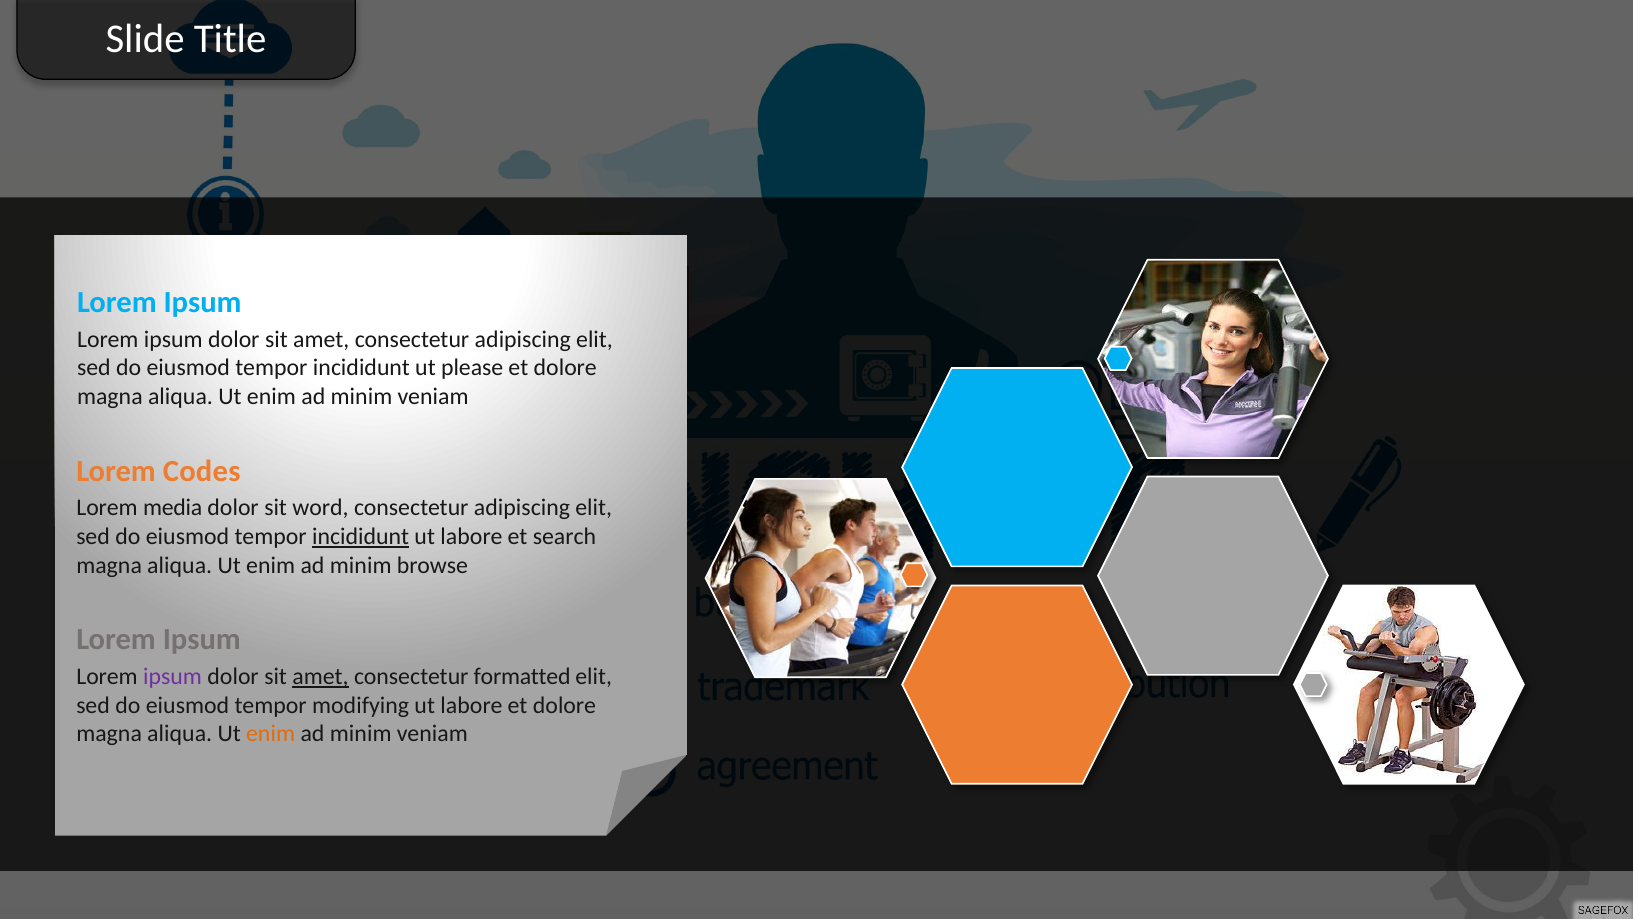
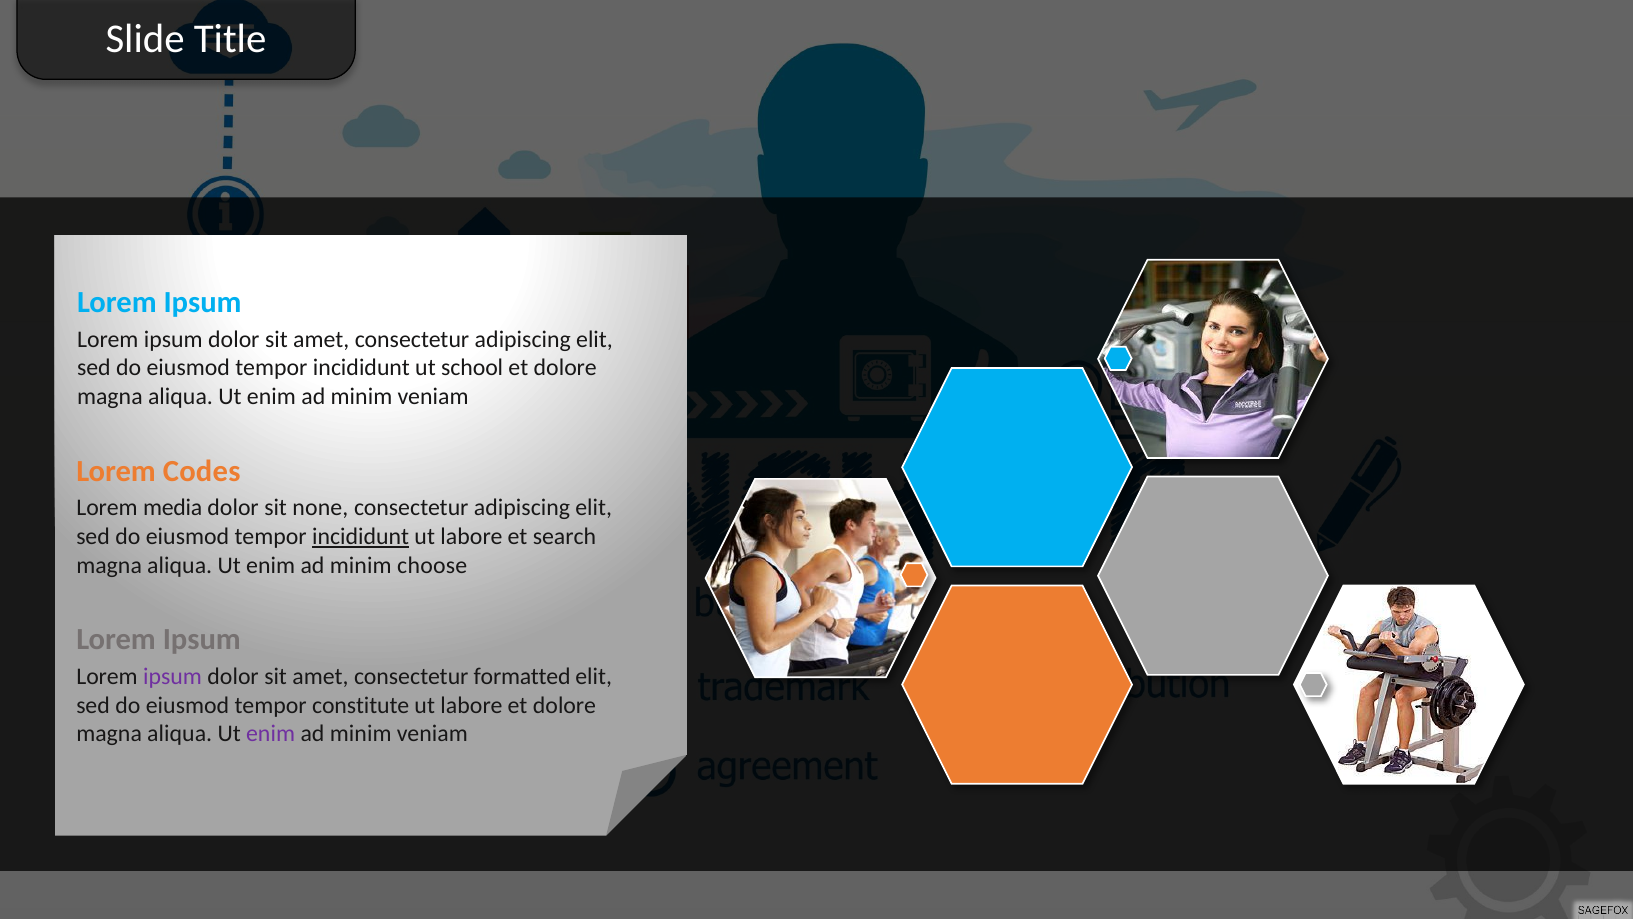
please: please -> school
word: word -> none
browse: browse -> choose
amet at (320, 676) underline: present -> none
modifying: modifying -> constitute
enim at (271, 734) colour: orange -> purple
